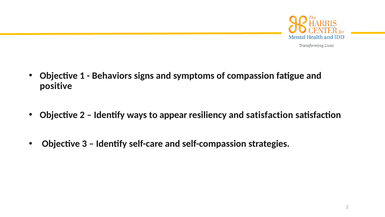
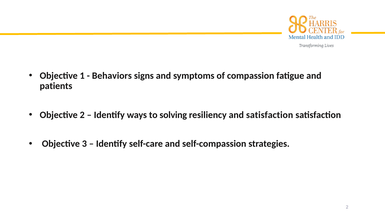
positive: positive -> patients
appear: appear -> solving
